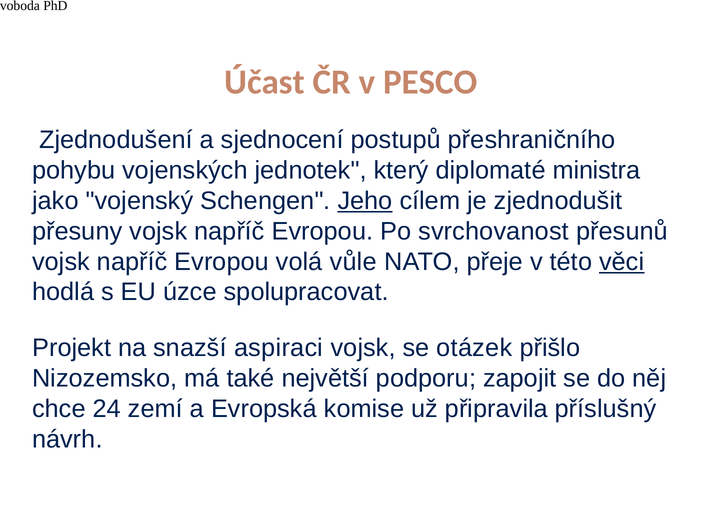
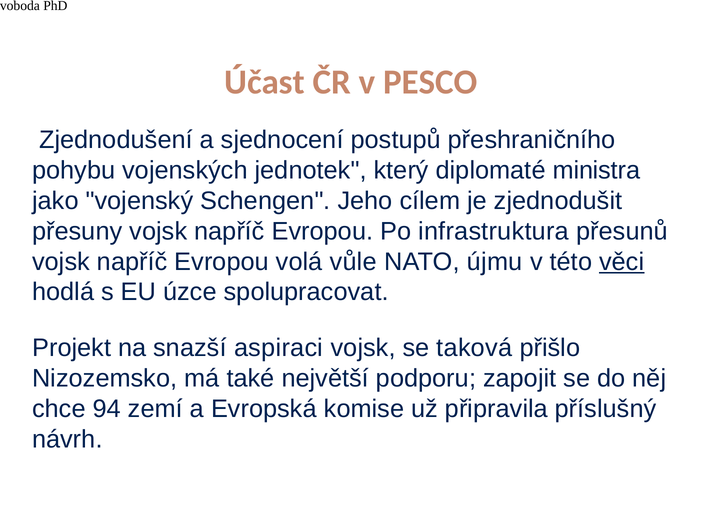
Jeho underline: present -> none
svrchovanost: svrchovanost -> infrastruktura
přeje: přeje -> újmu
otázek: otázek -> taková
24: 24 -> 94
